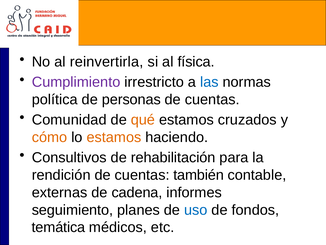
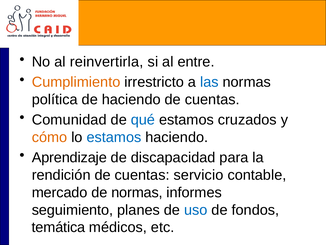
física: física -> entre
Cumplimiento colour: purple -> orange
de personas: personas -> haciendo
qué colour: orange -> blue
estamos at (114, 137) colour: orange -> blue
Consultivos: Consultivos -> Aprendizaje
rehabilitación: rehabilitación -> discapacidad
también: también -> servicio
externas: externas -> mercado
de cadena: cadena -> normas
